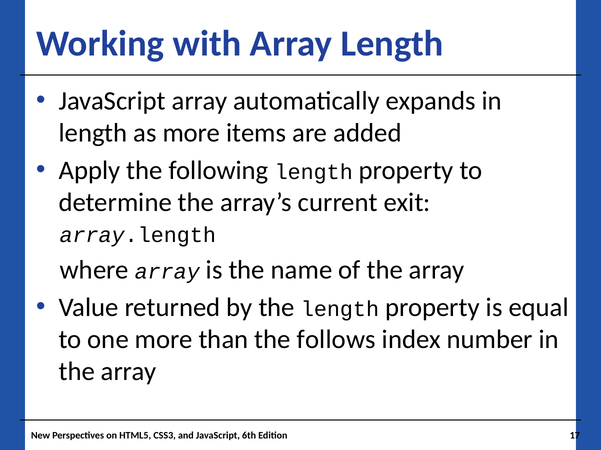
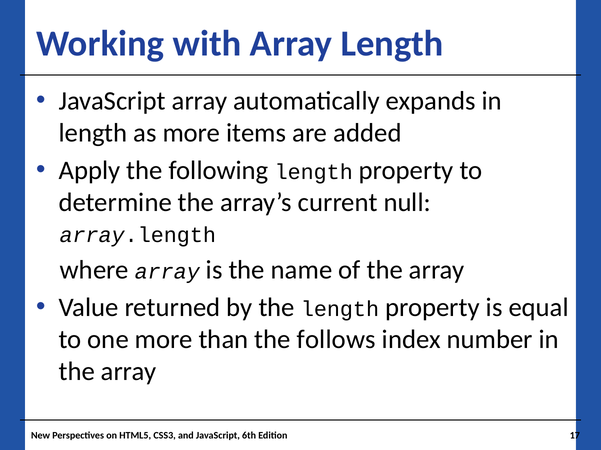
exit: exit -> null
